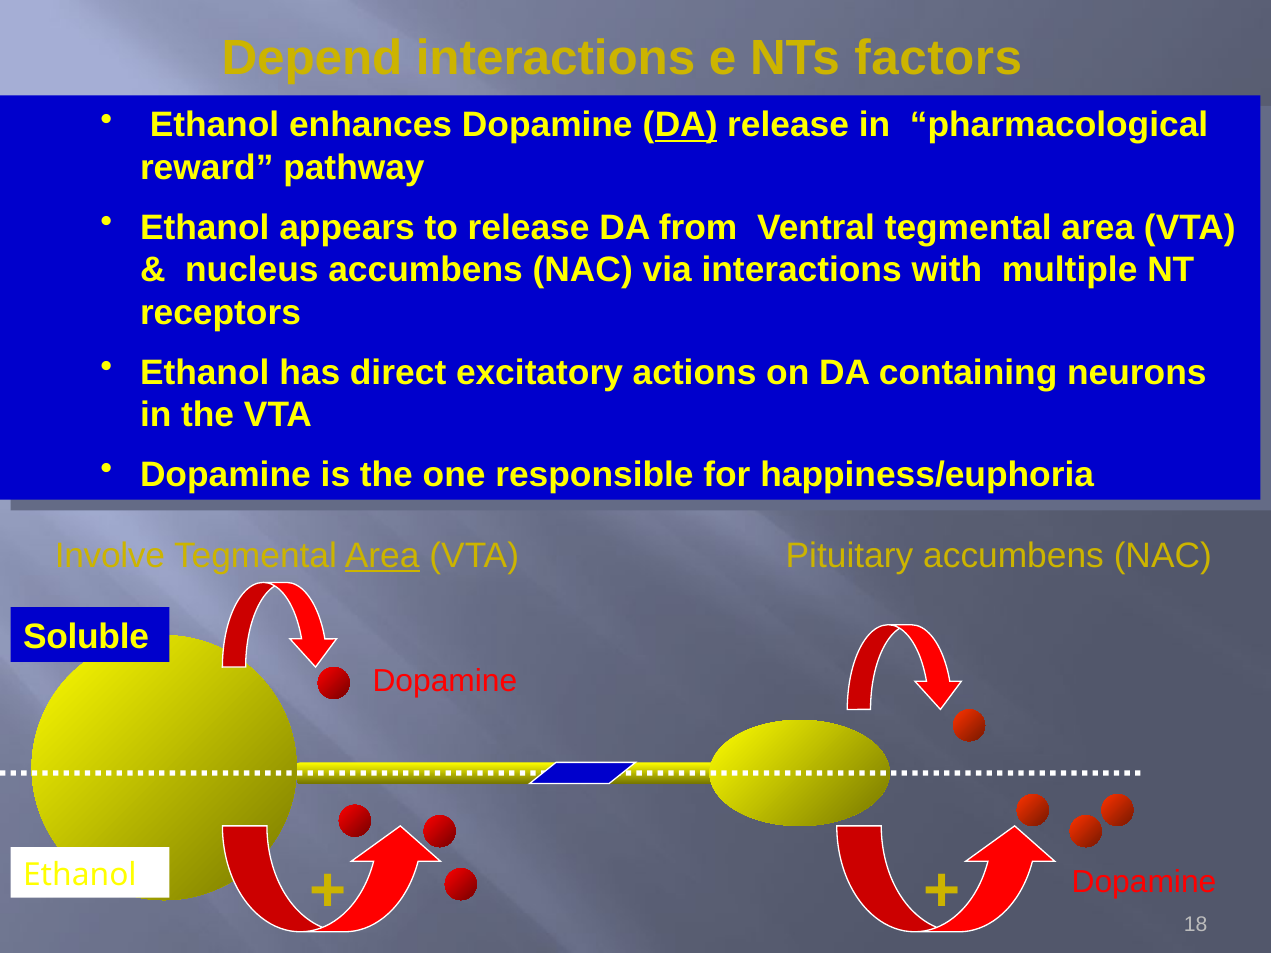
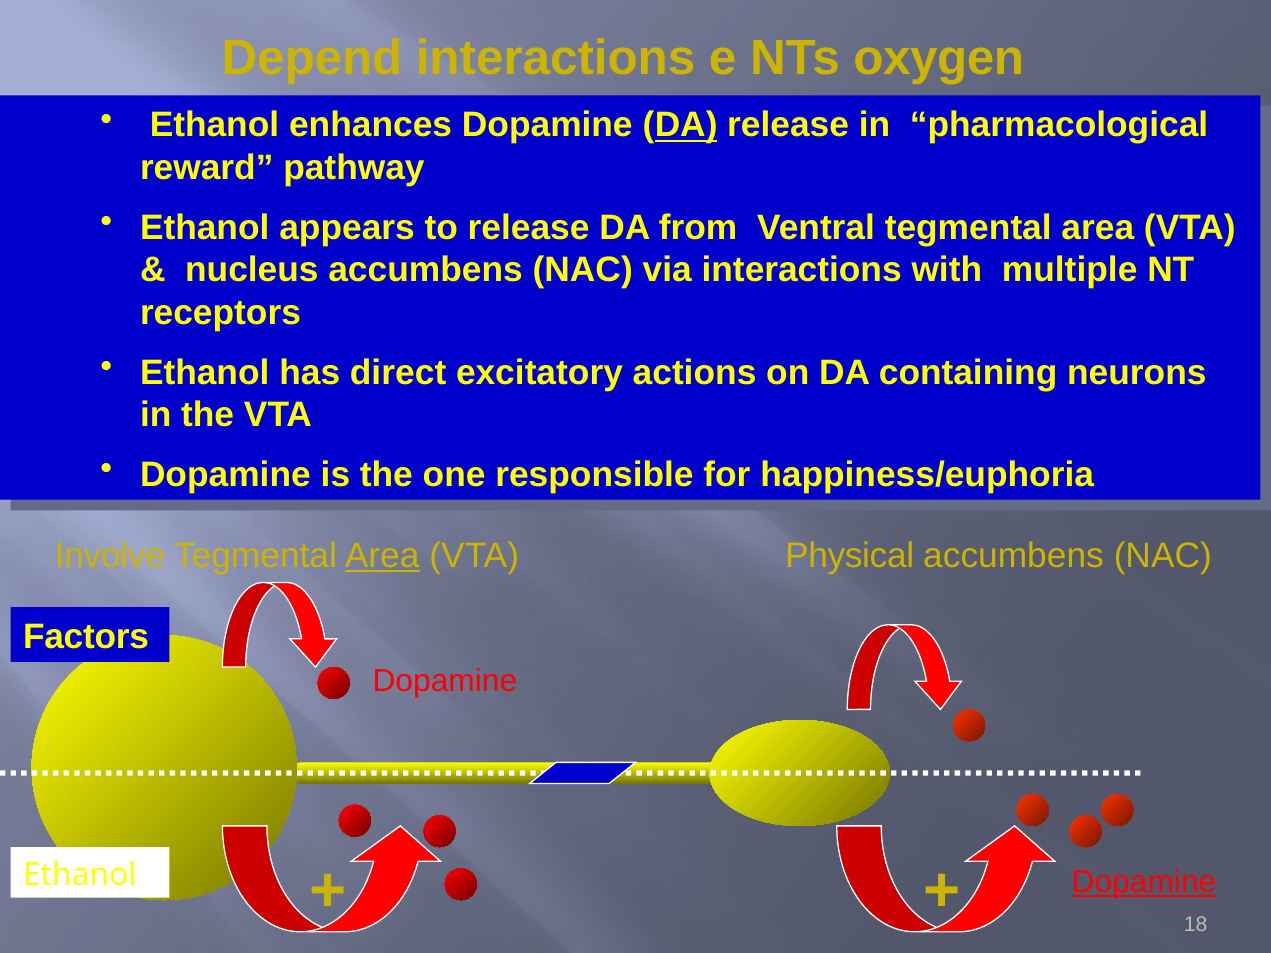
factors: factors -> oxygen
Pituitary: Pituitary -> Physical
Soluble: Soluble -> Factors
Dopamine at (1144, 883) underline: none -> present
